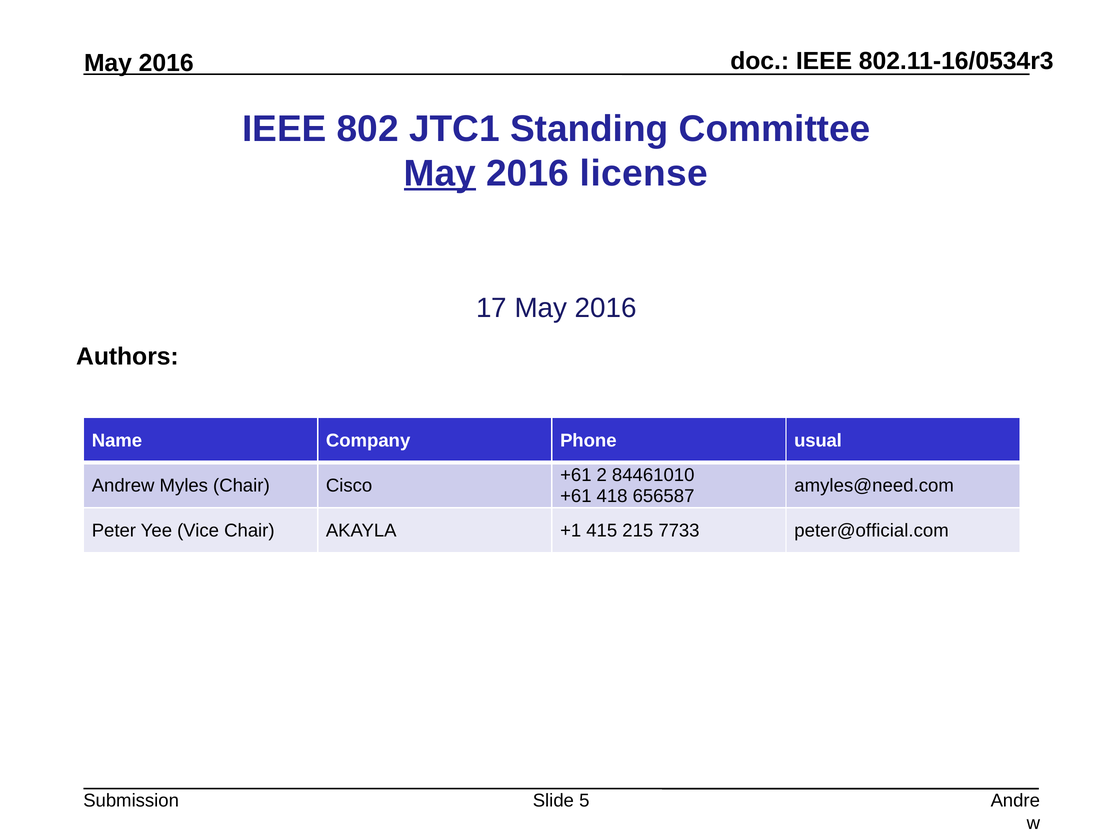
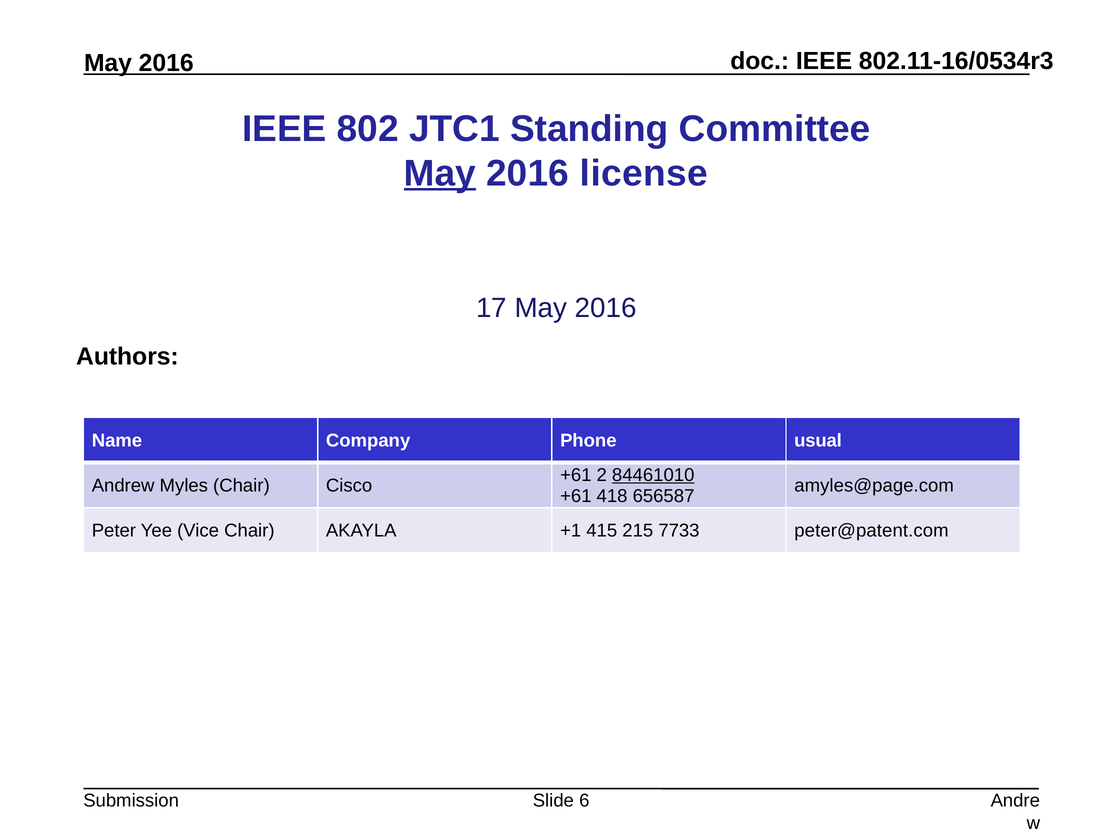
84461010 underline: none -> present
amyles@need.com: amyles@need.com -> amyles@page.com
peter@official.com: peter@official.com -> peter@patent.com
5: 5 -> 6
